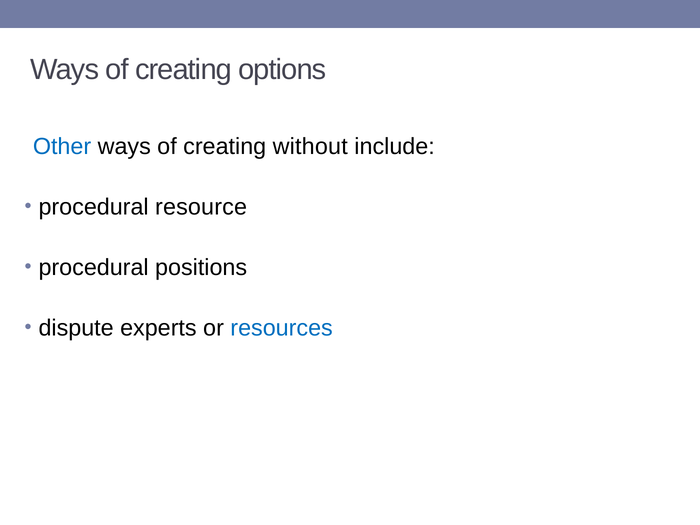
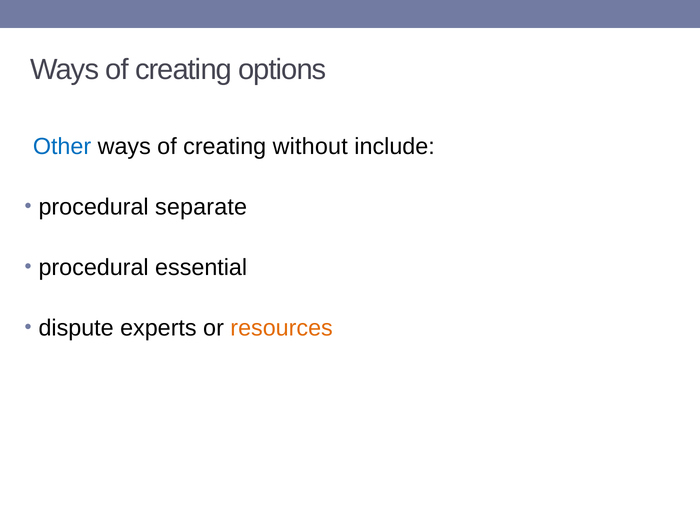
resource: resource -> separate
positions: positions -> essential
resources colour: blue -> orange
